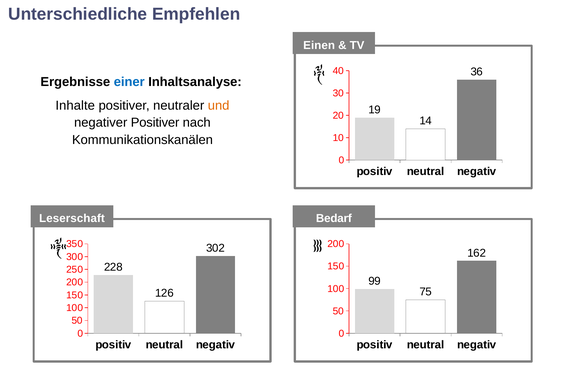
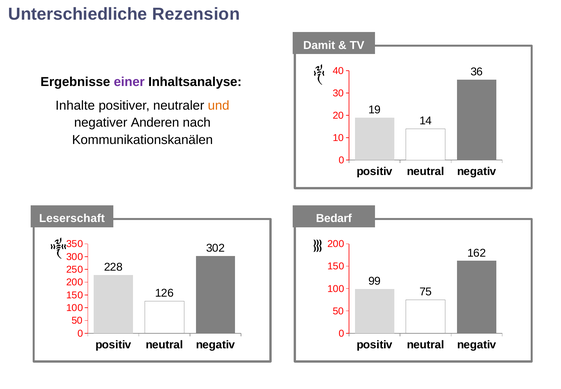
Empfehlen: Empfehlen -> Rezension
Einen: Einen -> Damit
einer colour: blue -> purple
negativer Positiver: Positiver -> Anderen
